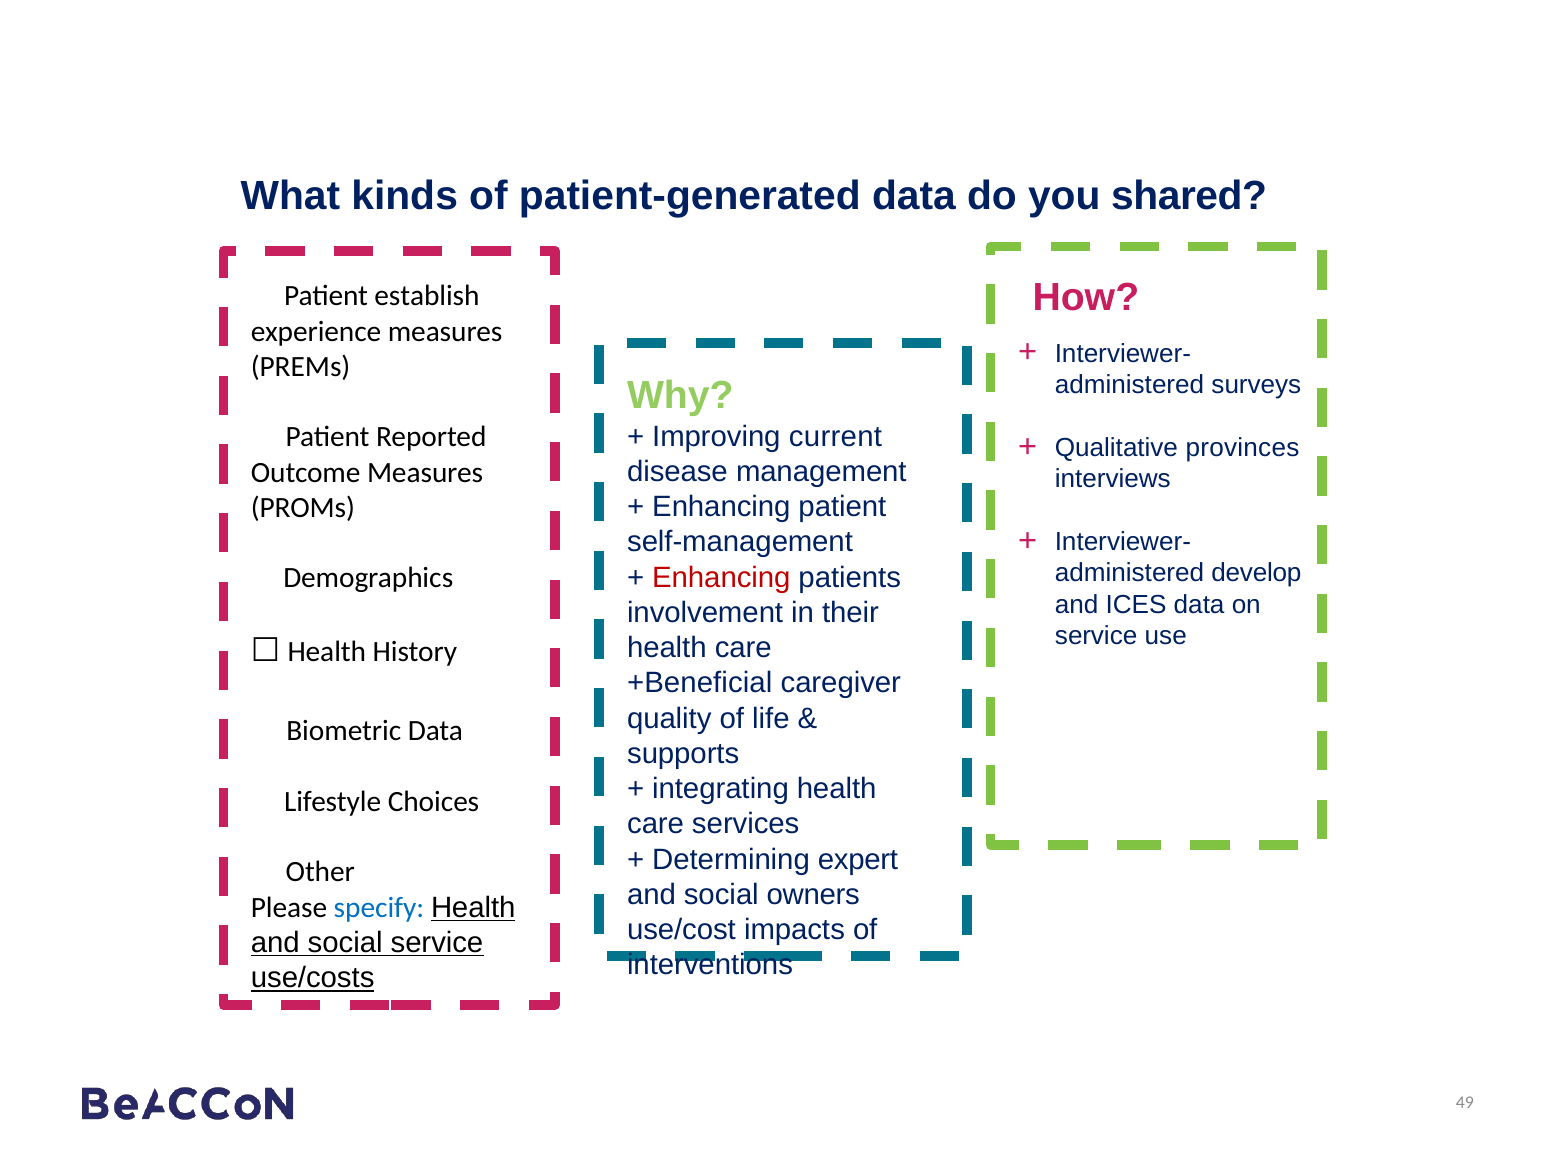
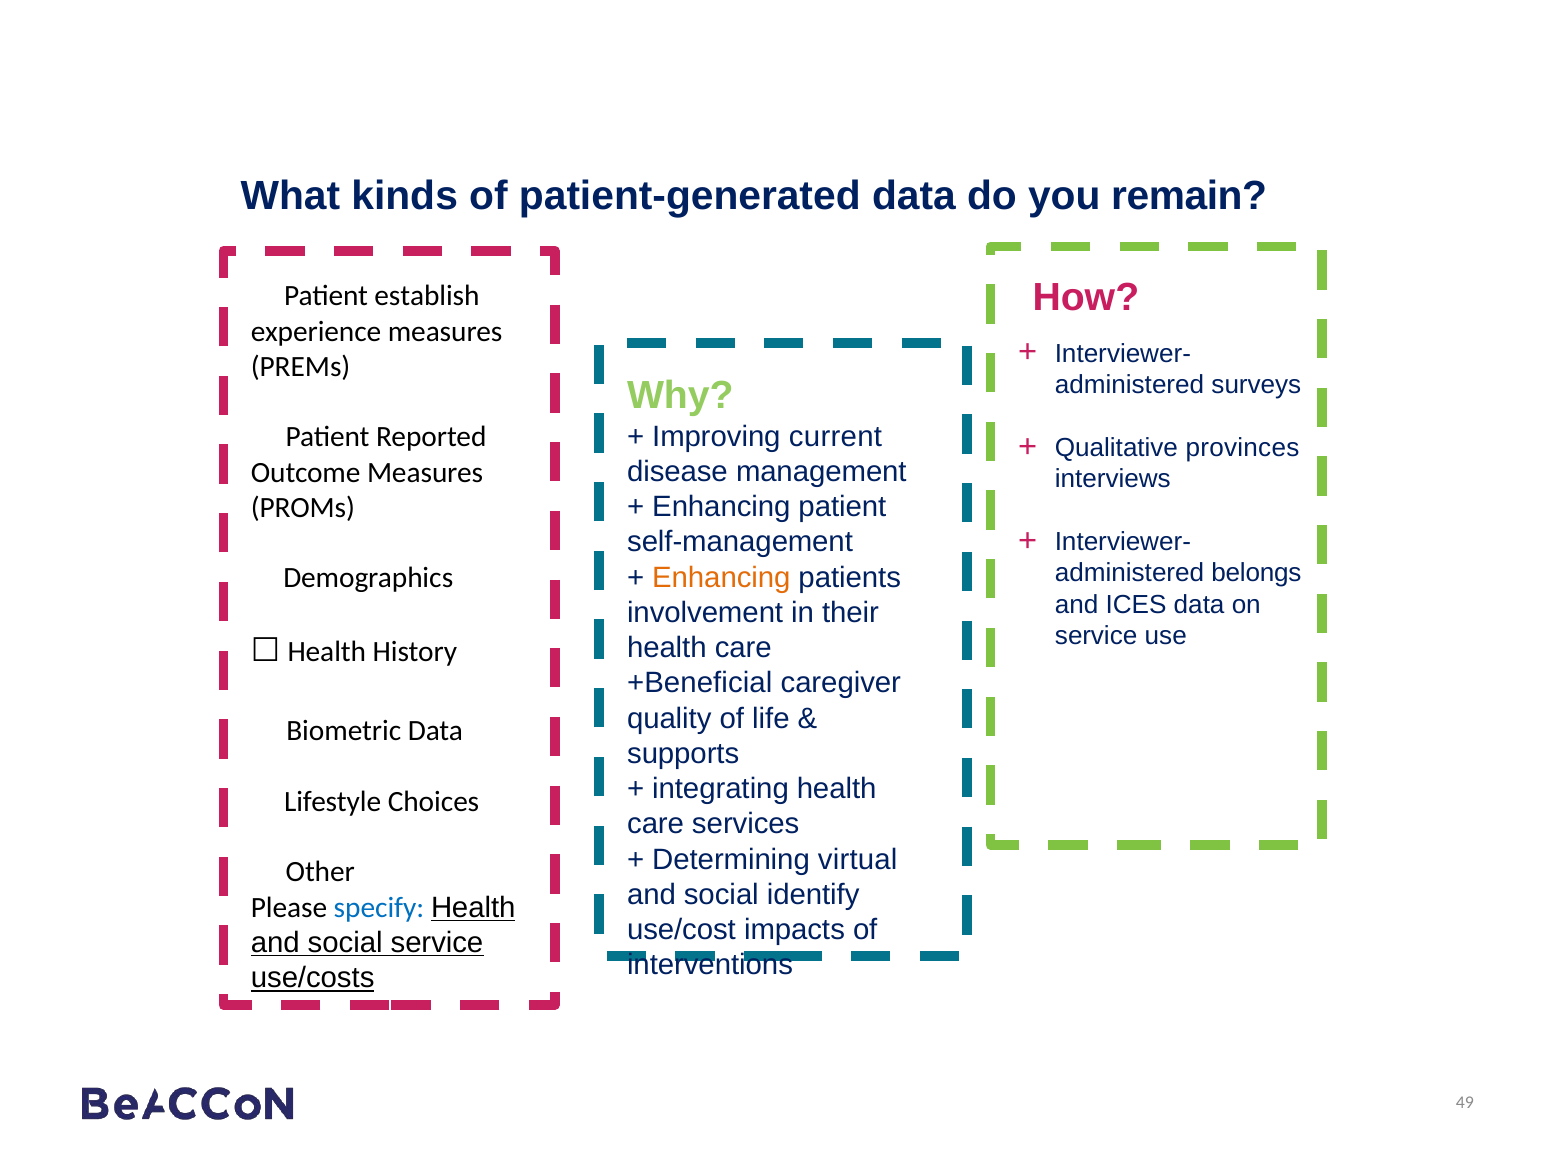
shared: shared -> remain
develop: develop -> belongs
Enhancing at (721, 577) colour: red -> orange
expert: expert -> virtual
owners: owners -> identify
